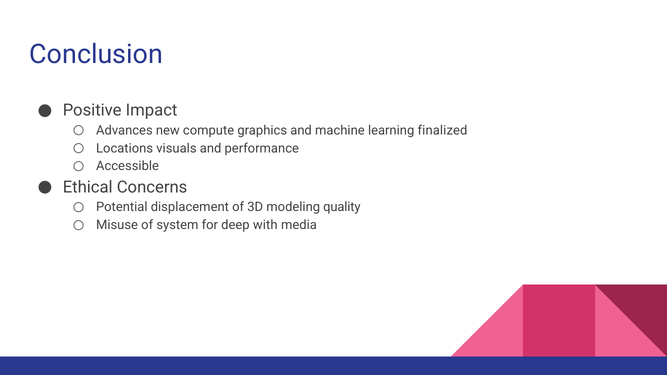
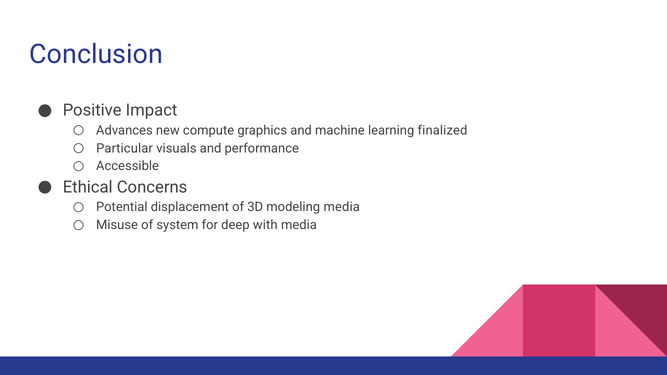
Locations: Locations -> Particular
modeling quality: quality -> media
